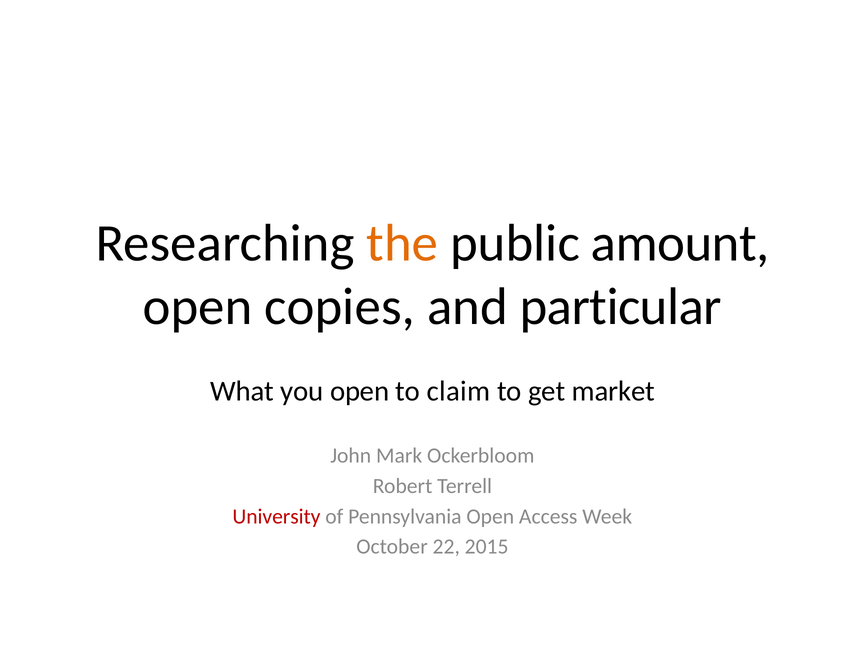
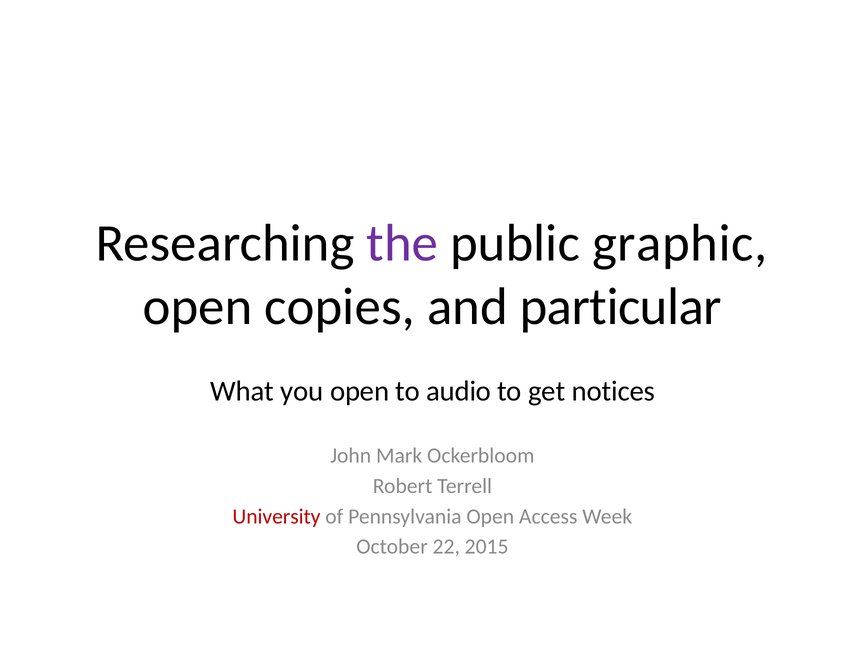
the colour: orange -> purple
amount: amount -> graphic
claim: claim -> audio
market: market -> notices
